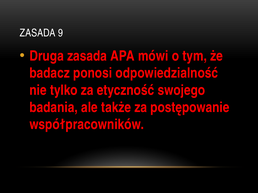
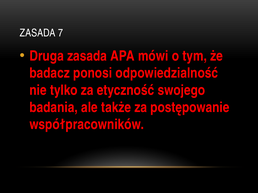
9: 9 -> 7
